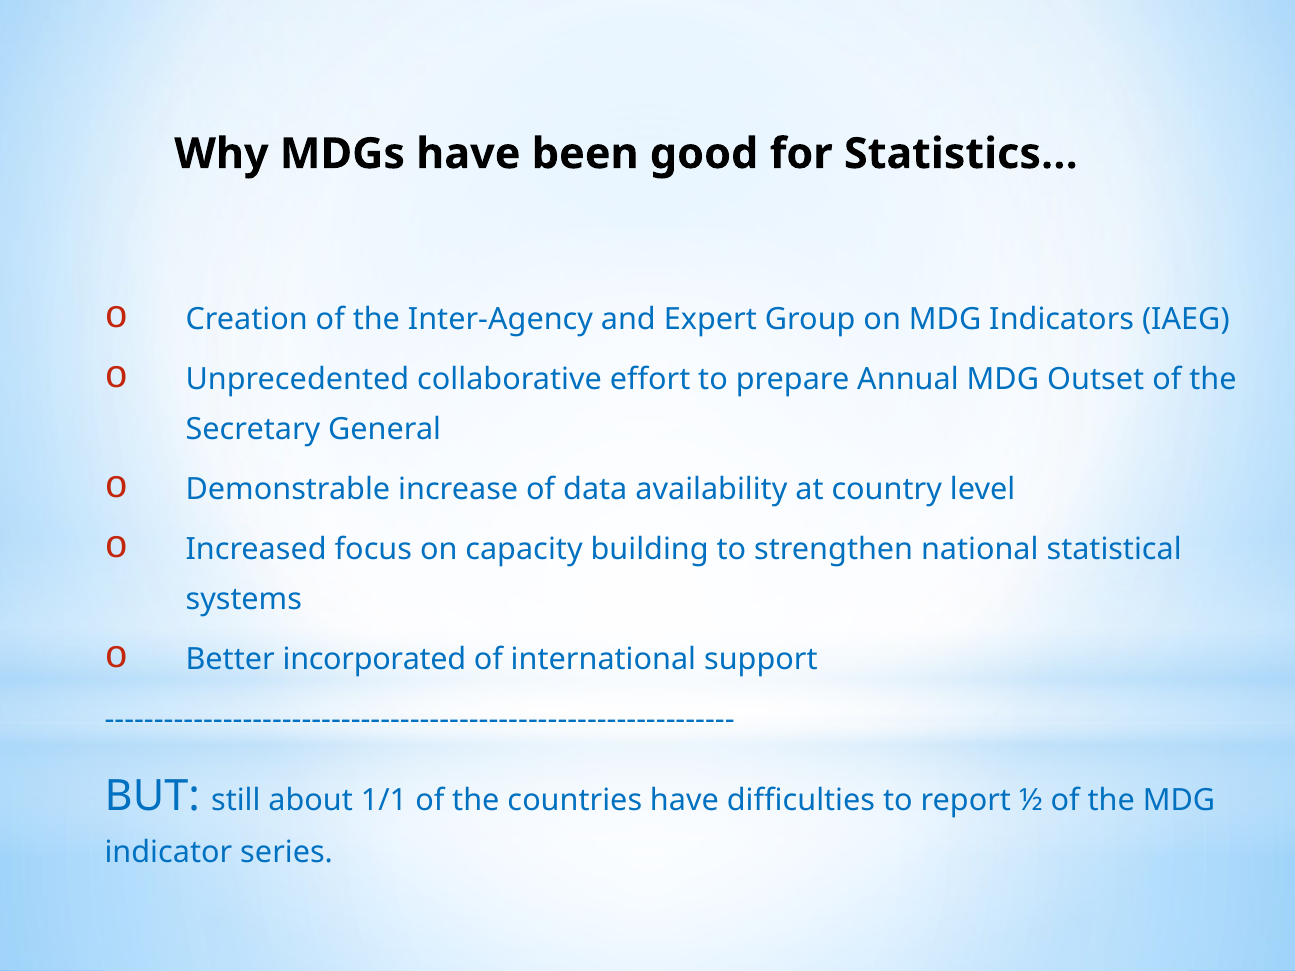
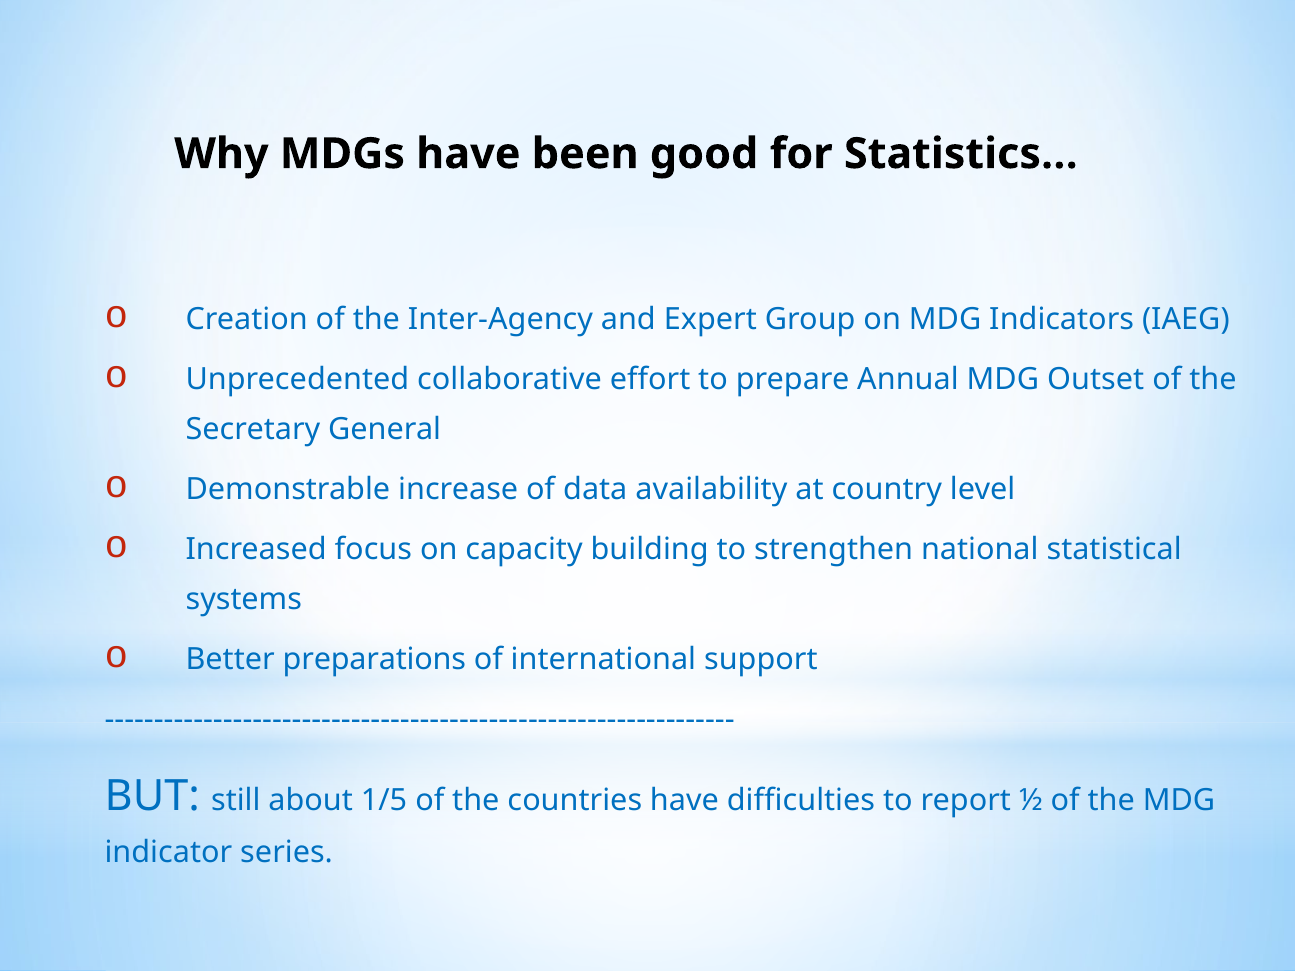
incorporated: incorporated -> preparations
1/1: 1/1 -> 1/5
